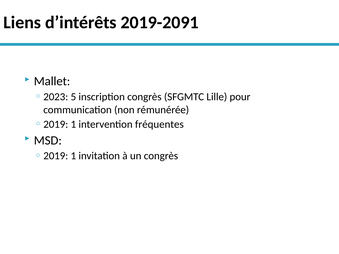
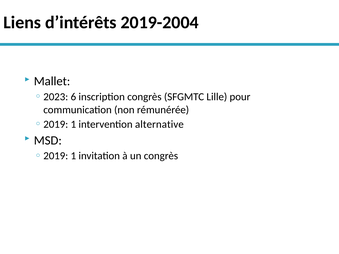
2019-2091: 2019-2091 -> 2019-2004
5: 5 -> 6
fréquentes: fréquentes -> alternative
